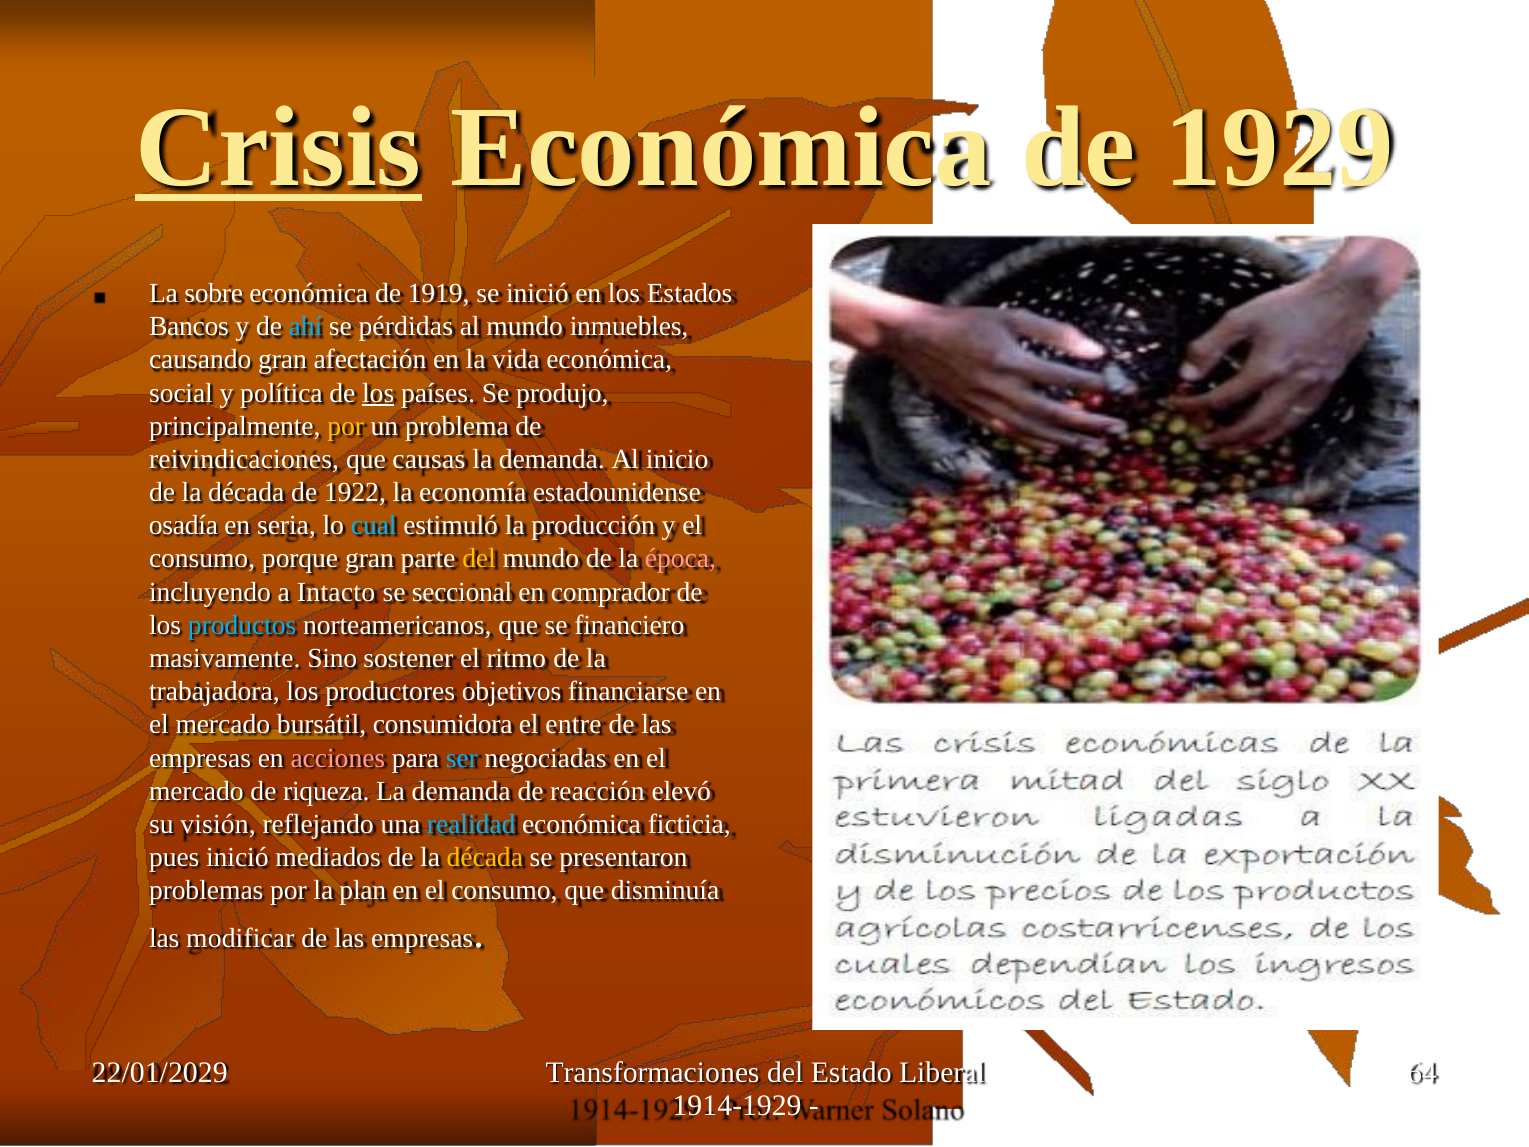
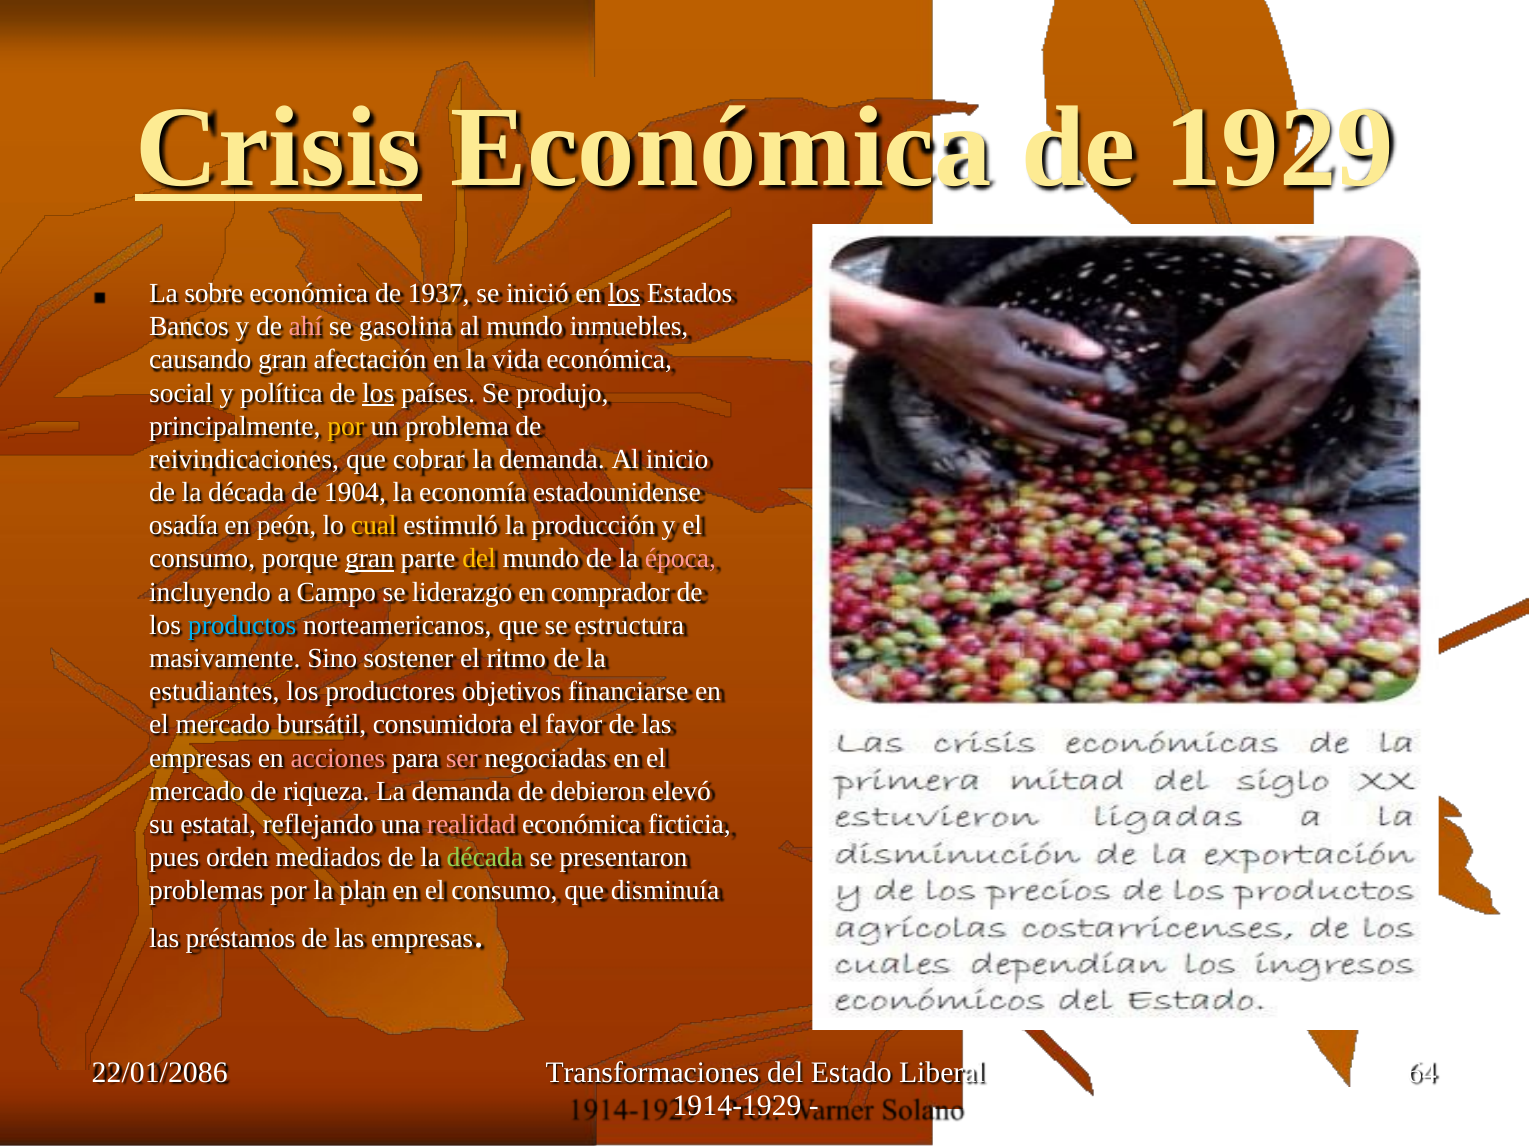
1919: 1919 -> 1937
los at (624, 293) underline: none -> present
ahí colour: light blue -> pink
pérdidas: pérdidas -> gasolina
causas: causas -> cobrar
1922: 1922 -> 1904
seria: seria -> peón
cual colour: light blue -> yellow
gran at (369, 559) underline: none -> present
Intacto: Intacto -> Campo
seccional: seccional -> liderazgo
financiero: financiero -> estructura
trabajadora: trabajadora -> estudiantes
entre: entre -> favor
ser colour: light blue -> pink
reacción: reacción -> debieron
visión: visión -> estatal
realidad colour: light blue -> pink
pues inició: inició -> orden
década at (485, 857) colour: yellow -> light green
modificar: modificar -> préstamos
22/01/2029: 22/01/2029 -> 22/01/2086
